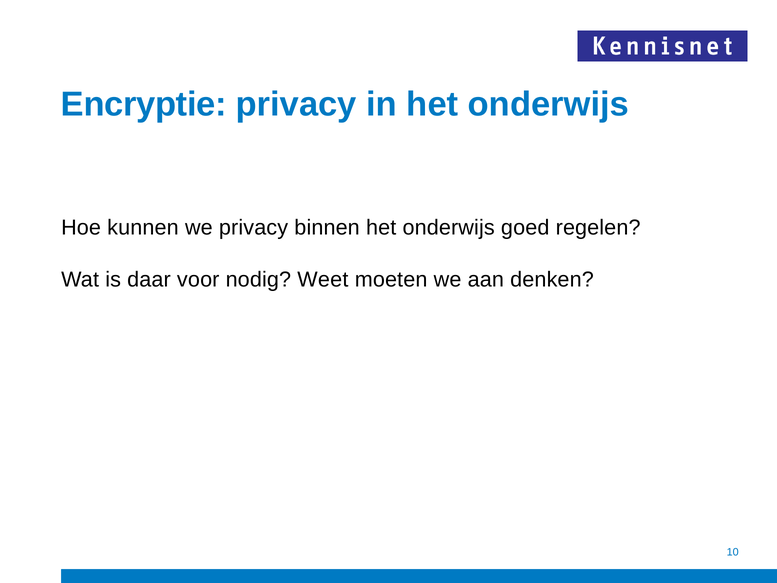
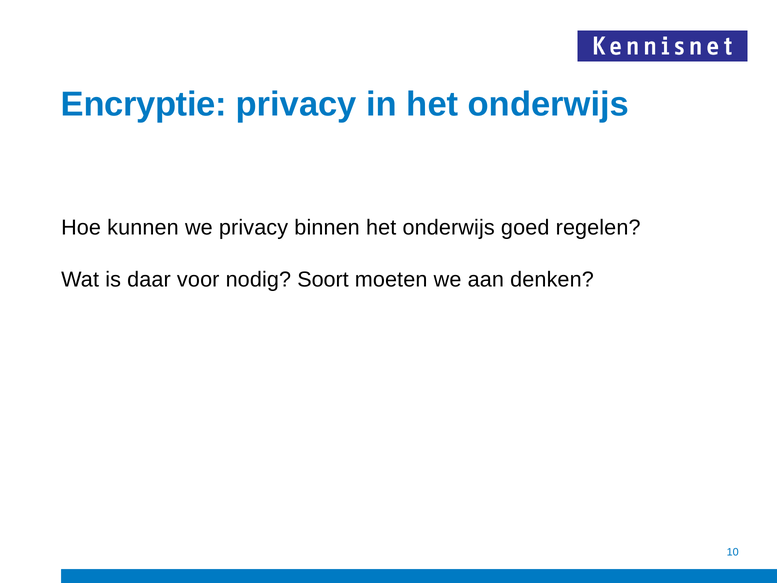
Weet: Weet -> Soort
